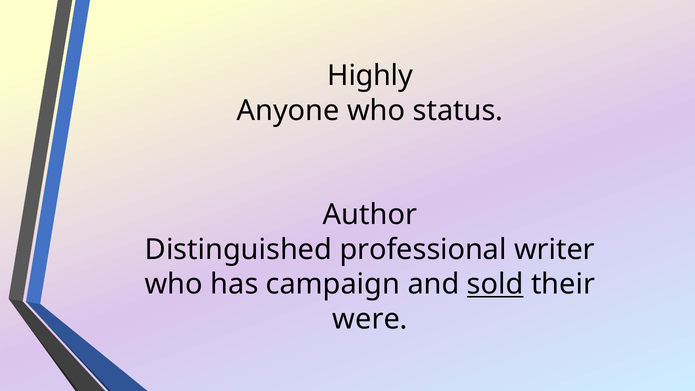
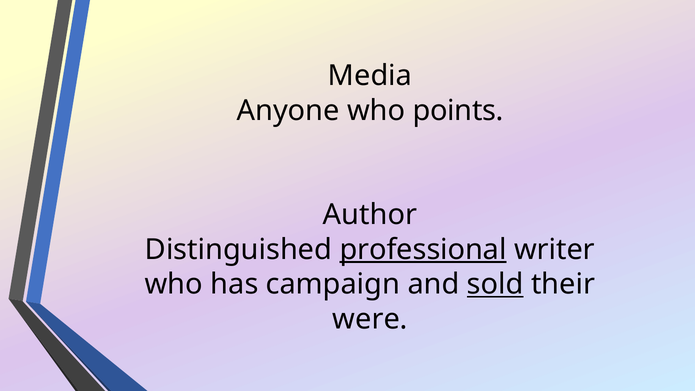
Highly: Highly -> Media
status: status -> points
professional underline: none -> present
